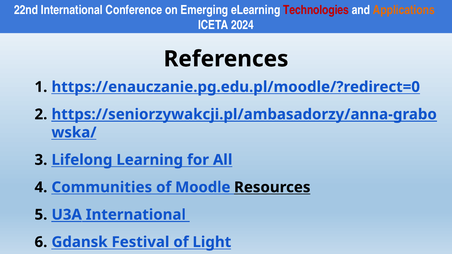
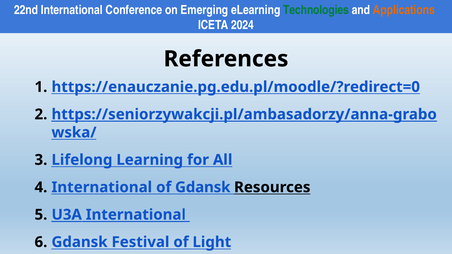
Technologies colour: red -> green
Communities at (102, 187): Communities -> International
of Moodle: Moodle -> Gdansk
